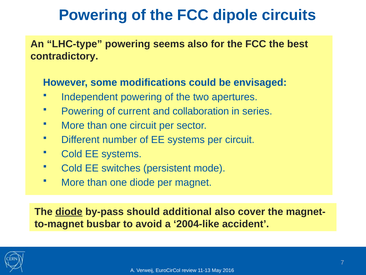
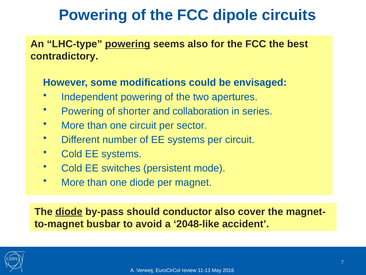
powering at (128, 44) underline: none -> present
current: current -> shorter
additional: additional -> conductor
2004-like: 2004-like -> 2048-like
